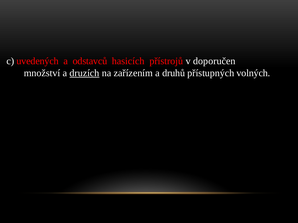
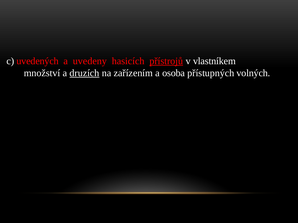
odstavců: odstavců -> uvedeny
přístrojů underline: none -> present
doporučen: doporučen -> vlastníkem
druhů: druhů -> osoba
